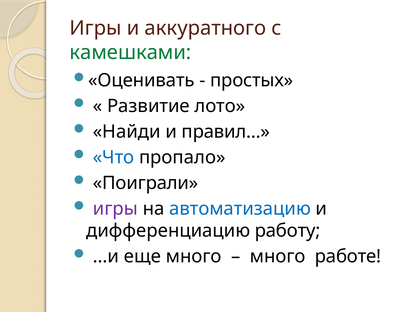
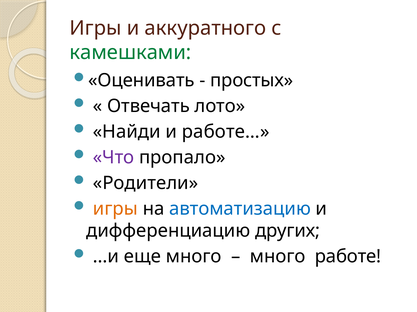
Развитие: Развитие -> Отвечать
правил…: правил… -> работе…
Что colour: blue -> purple
Поиграли: Поиграли -> Родители
игры at (115, 209) colour: purple -> orange
работу: работу -> других
